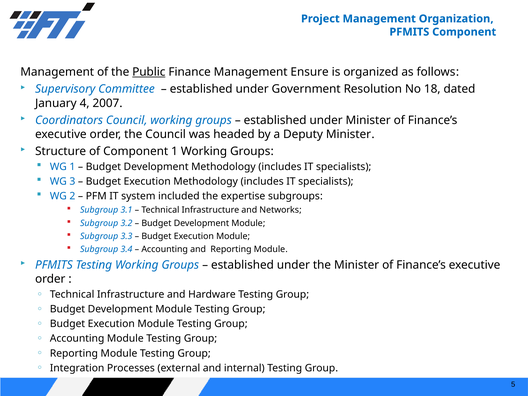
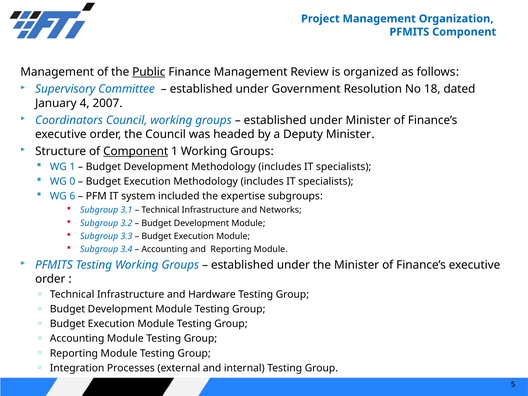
Ensure: Ensure -> Review
Component at (136, 151) underline: none -> present
3: 3 -> 0
2: 2 -> 6
